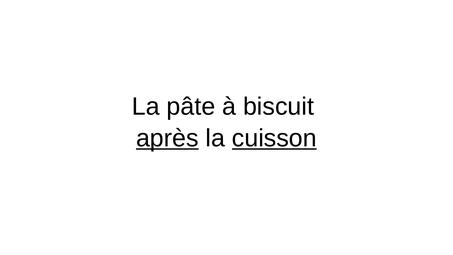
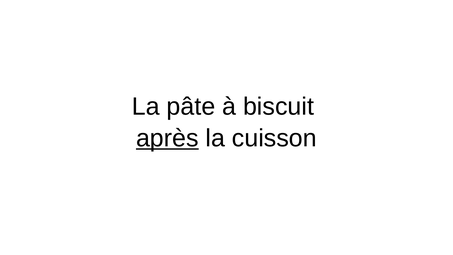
cuisson underline: present -> none
